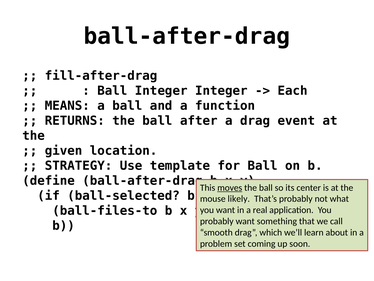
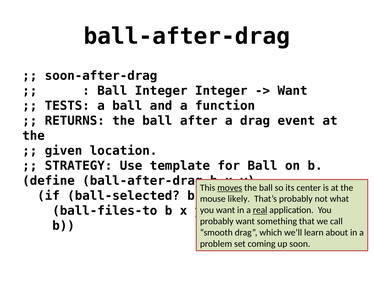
fill-after-drag: fill-after-drag -> soon-after-drag
Each at (293, 91): Each -> Want
MEANS: MEANS -> TESTS
real underline: none -> present
